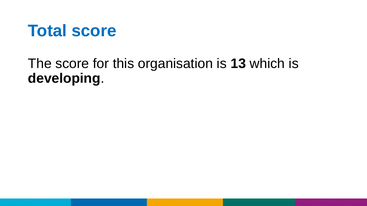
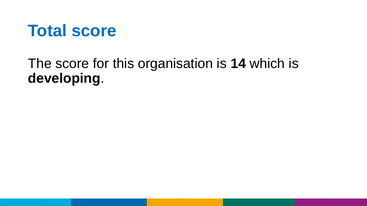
13: 13 -> 14
